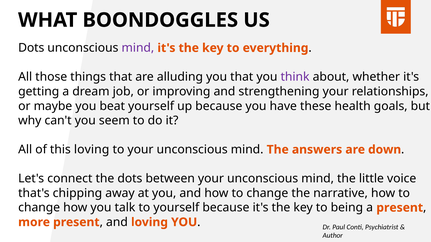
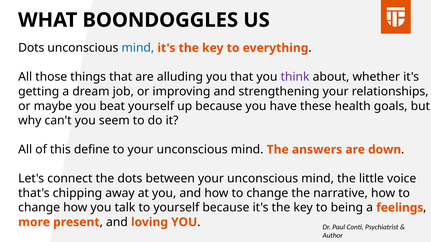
mind at (138, 48) colour: purple -> blue
this loving: loving -> define
a present: present -> feelings
